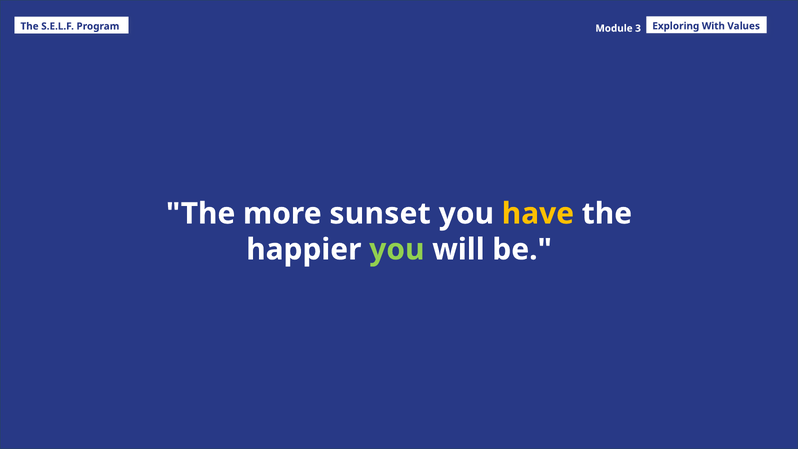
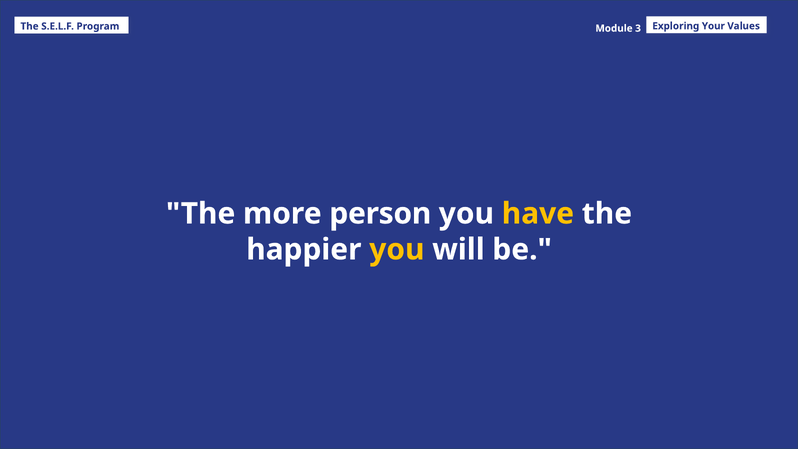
With: With -> Your
sunset: sunset -> person
you at (397, 249) colour: light green -> yellow
